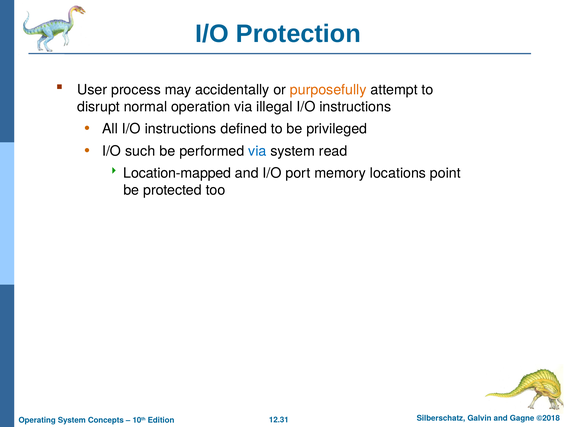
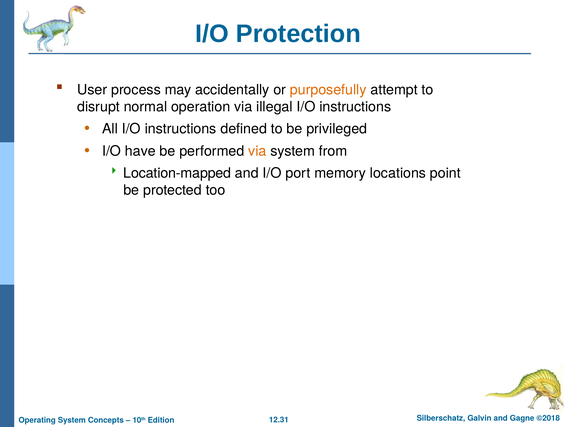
such: such -> have
via at (257, 151) colour: blue -> orange
read: read -> from
